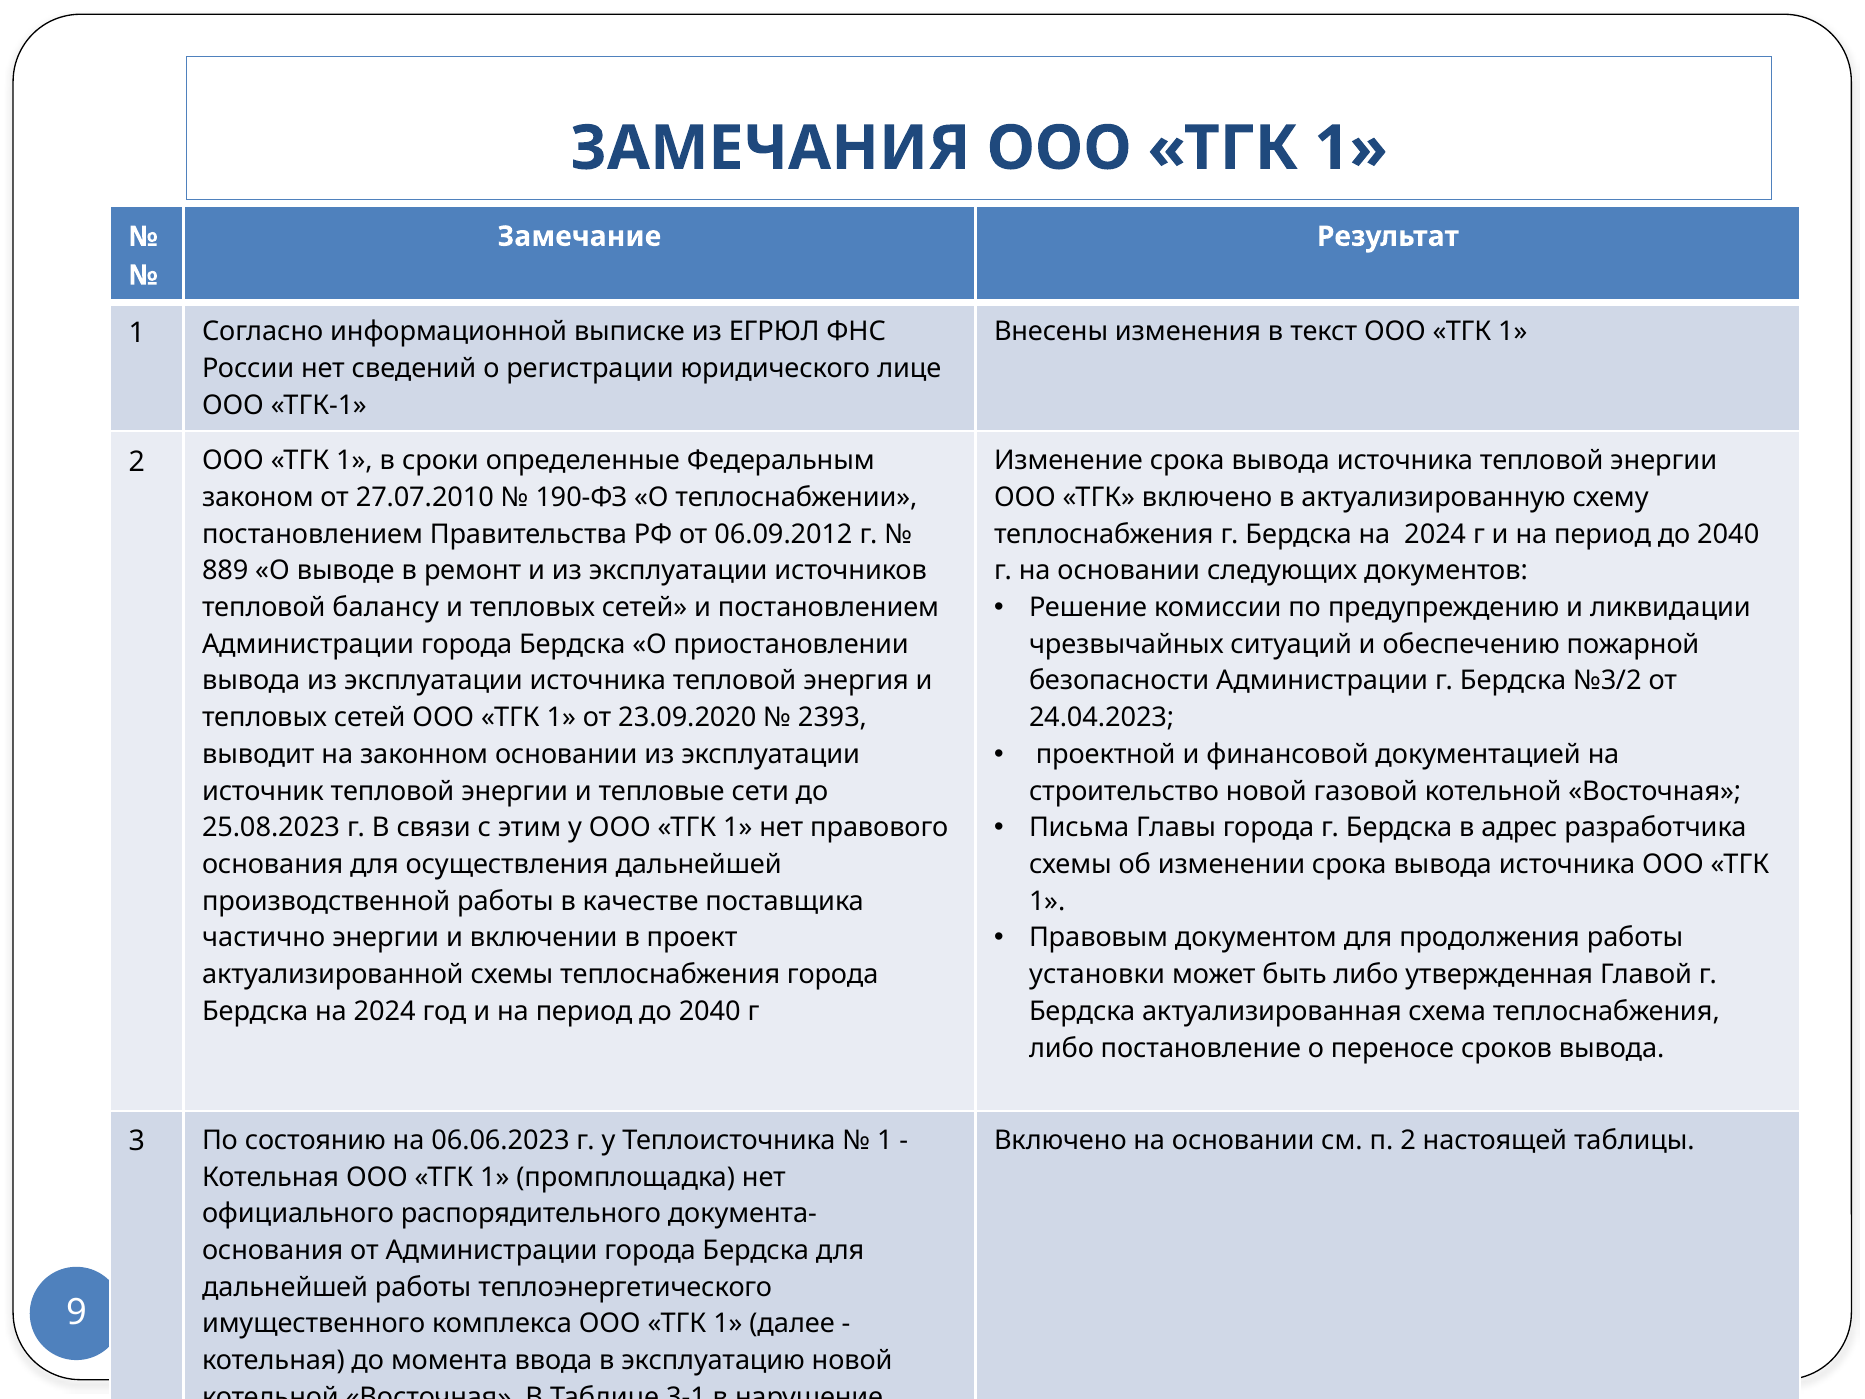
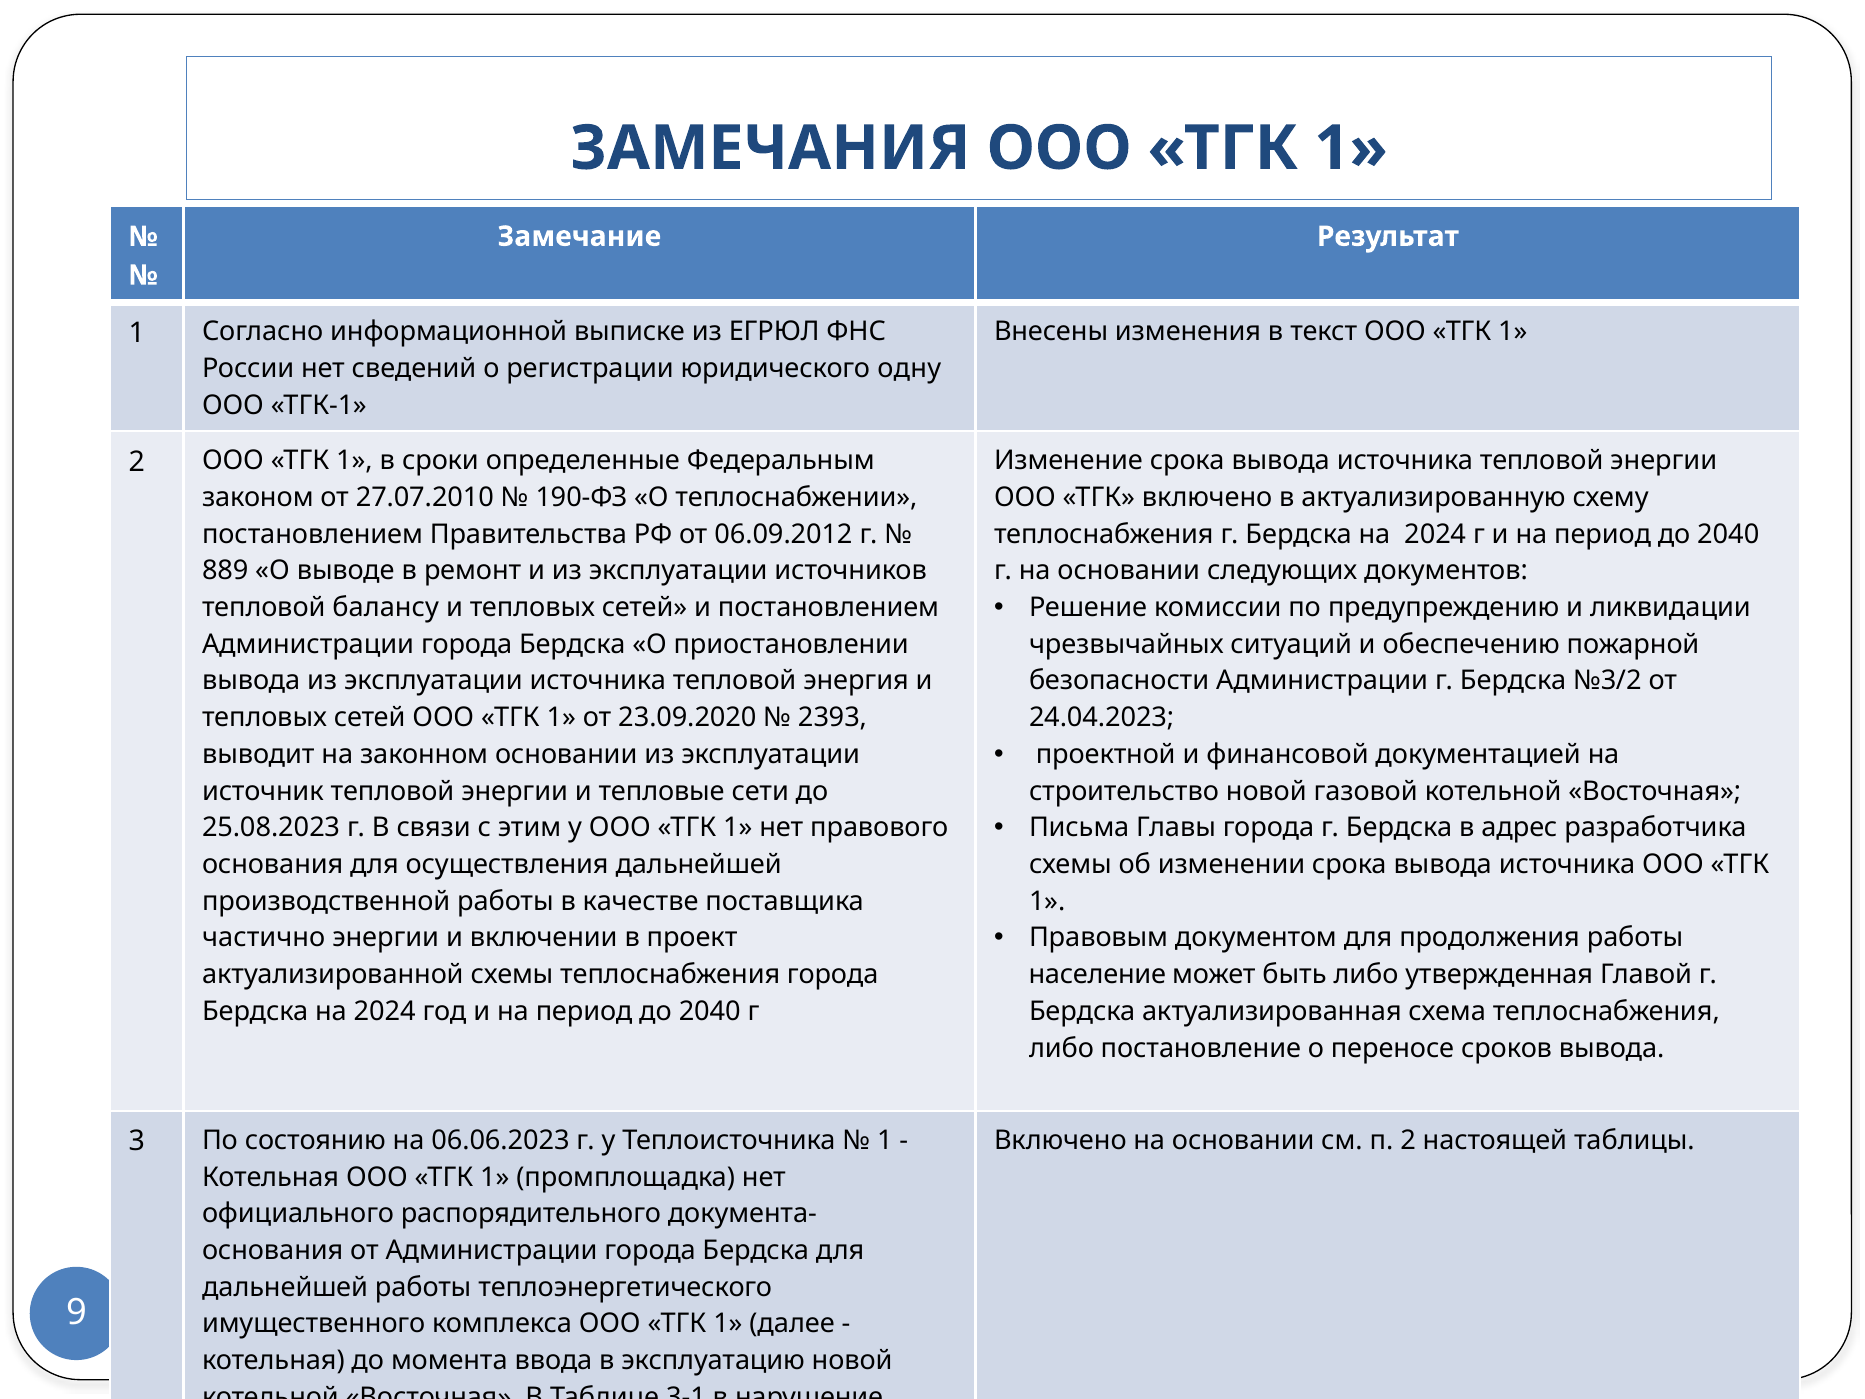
лице: лице -> одну
установки: установки -> население
